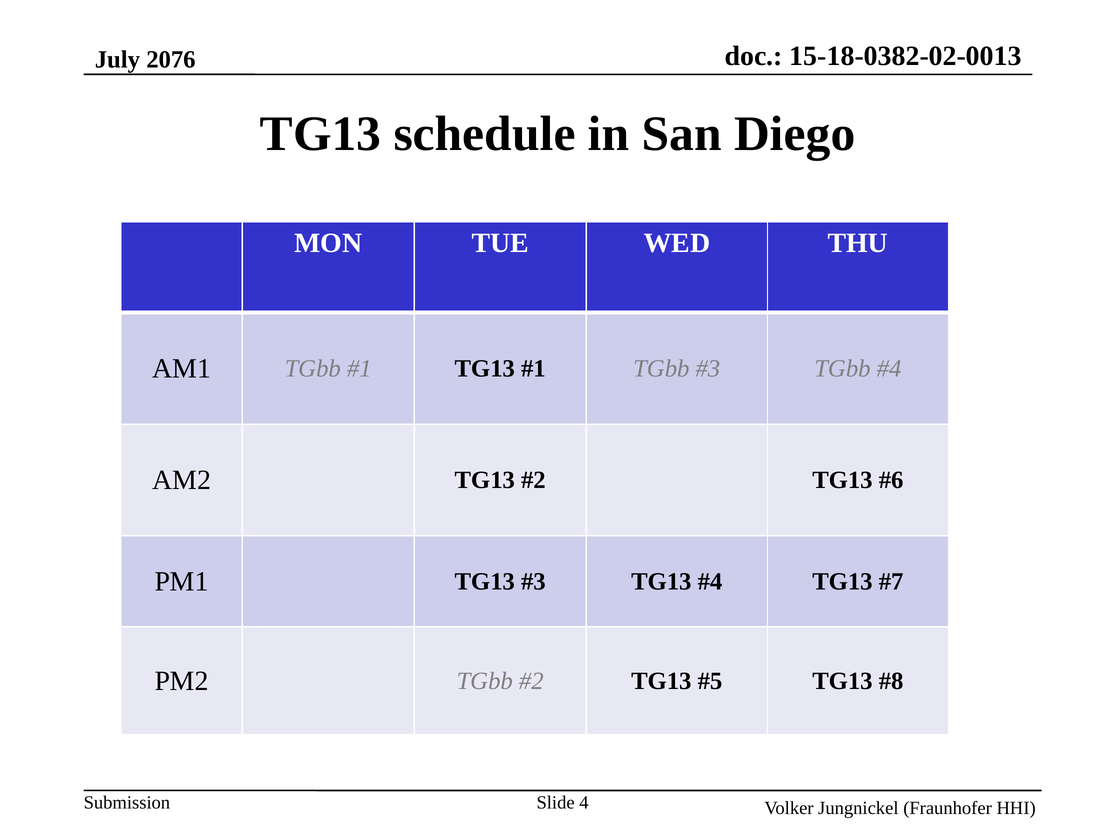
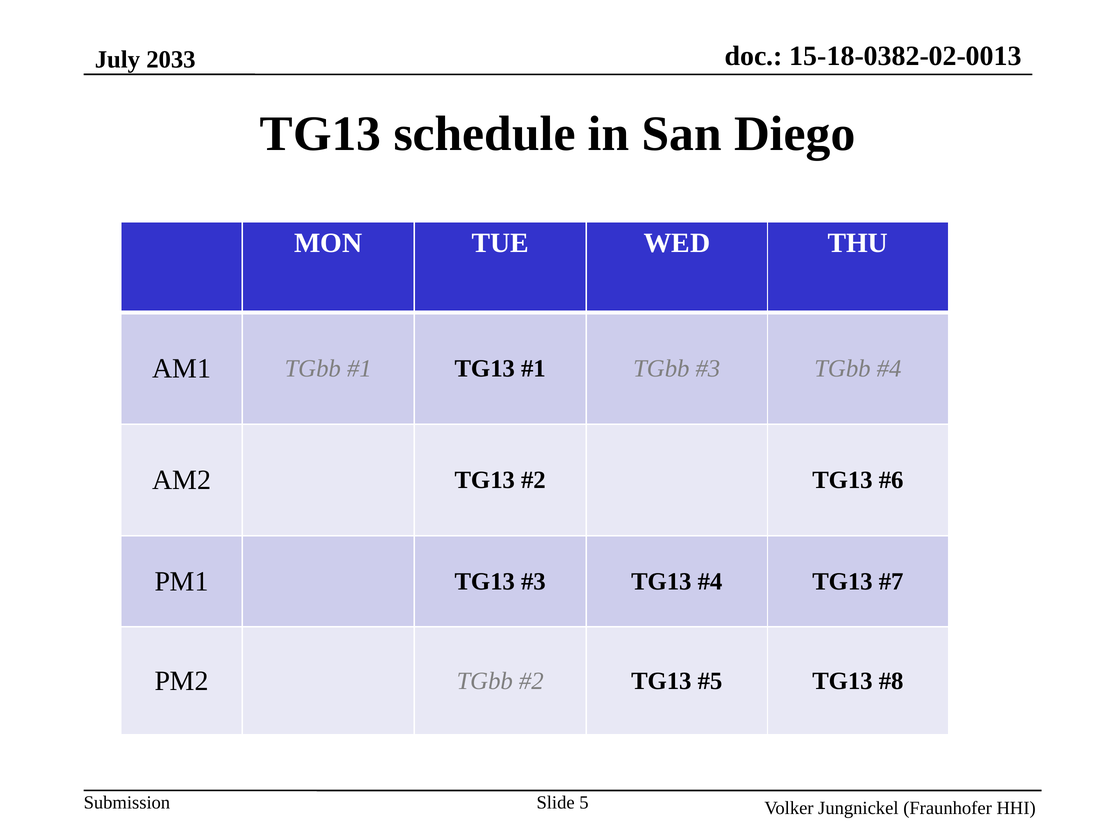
2076: 2076 -> 2033
4: 4 -> 5
